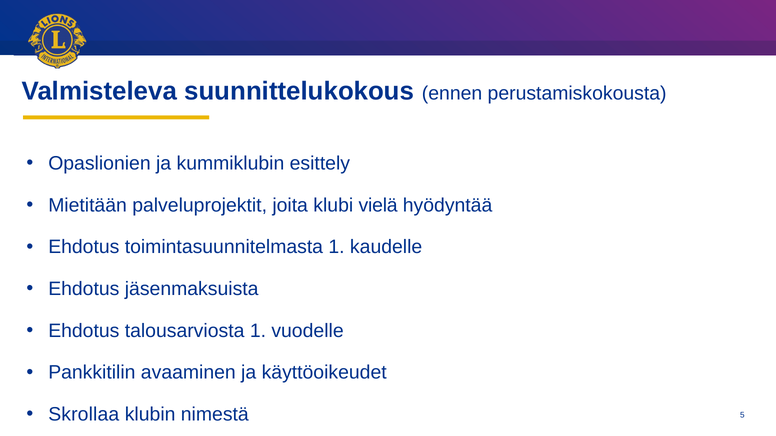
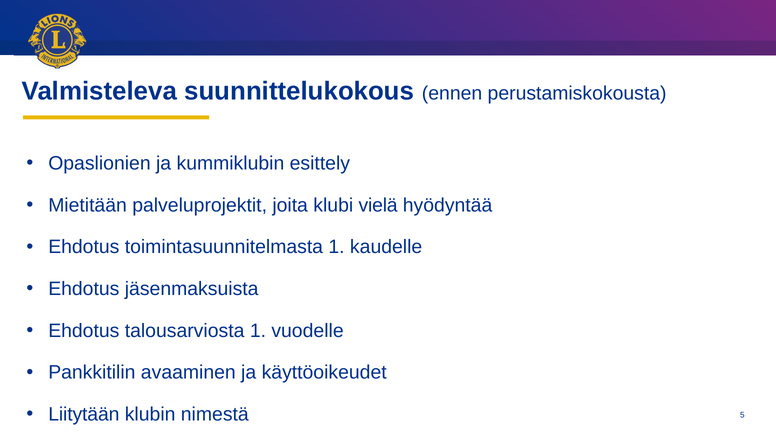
Skrollaa: Skrollaa -> Liitytään
